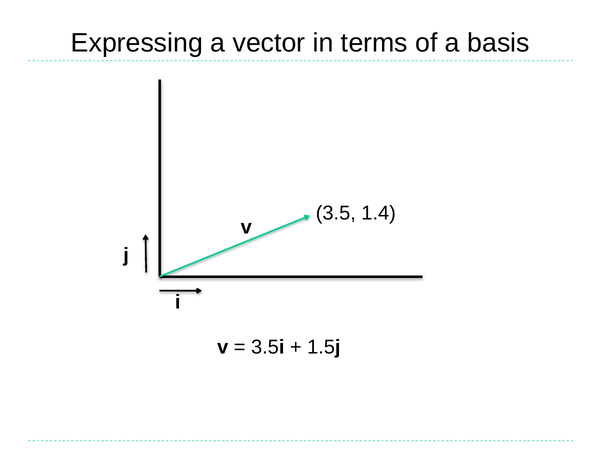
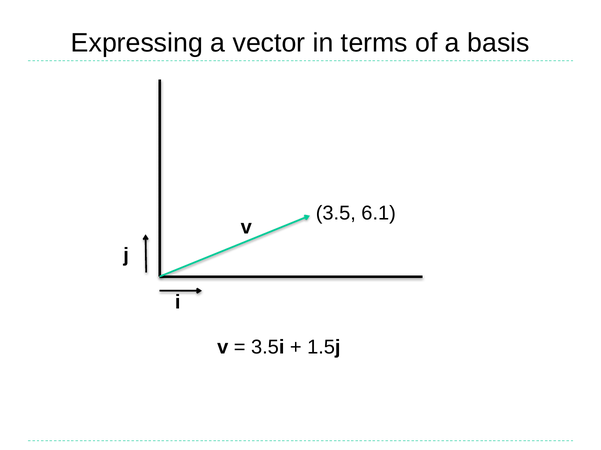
1.4: 1.4 -> 6.1
